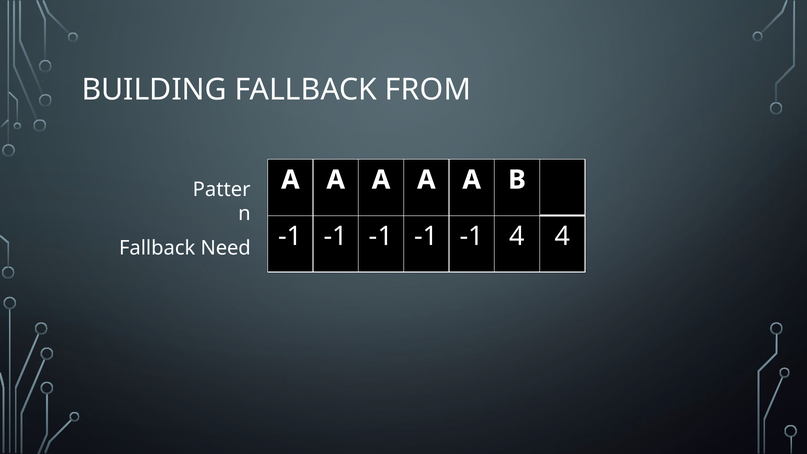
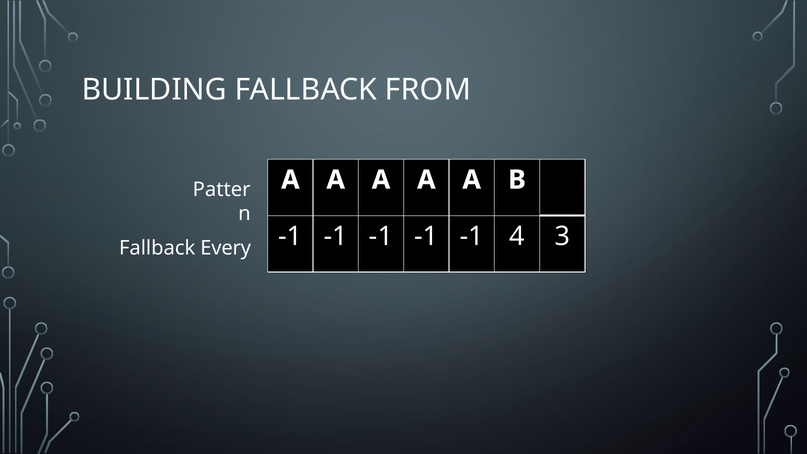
4 4: 4 -> 3
Need: Need -> Every
